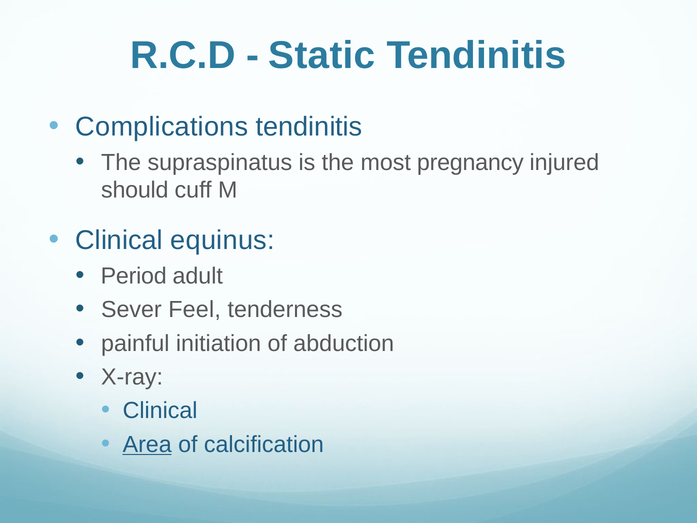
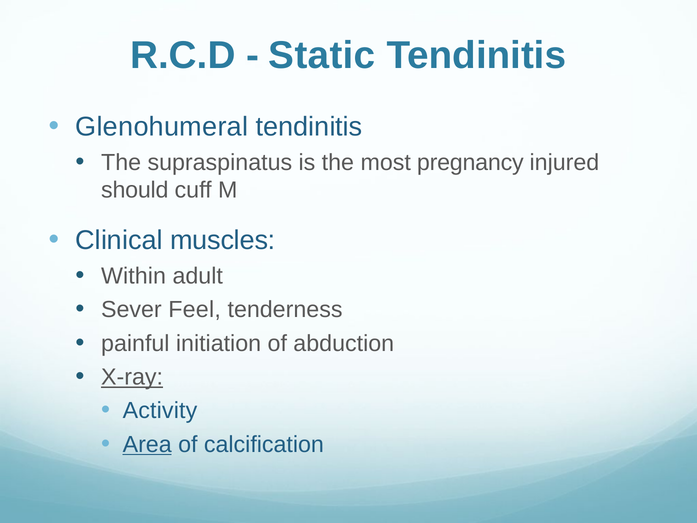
Complications: Complications -> Glenohumeral
equinus: equinus -> muscles
Period: Period -> Within
X-ray underline: none -> present
Clinical at (160, 411): Clinical -> Activity
